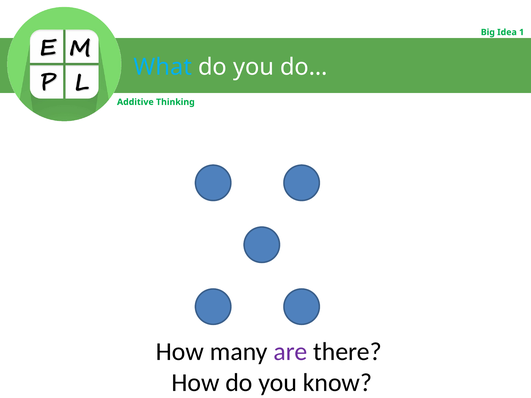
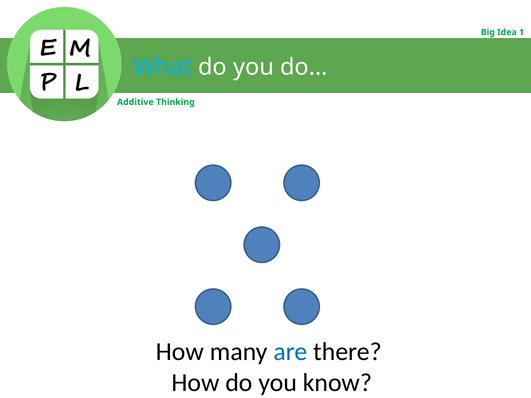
are colour: purple -> blue
